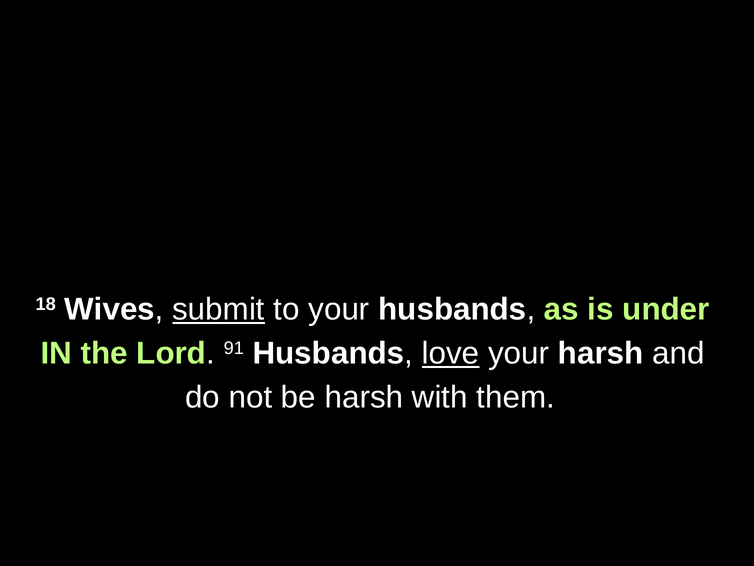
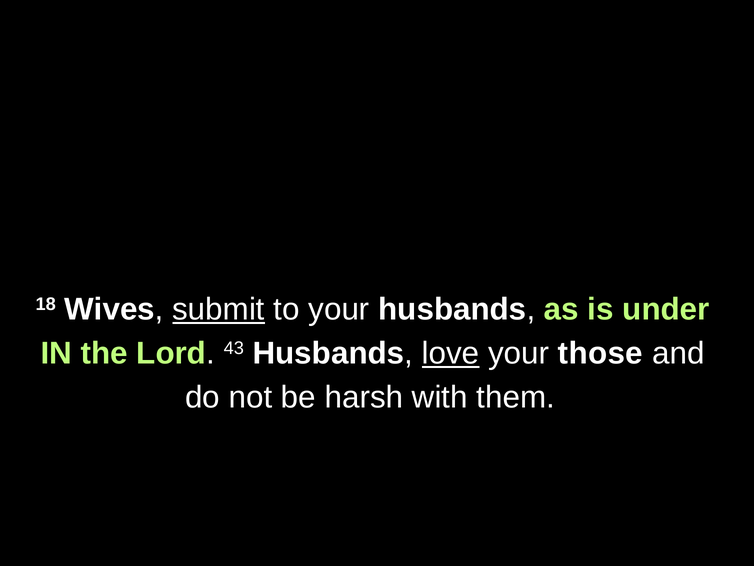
91: 91 -> 43
your harsh: harsh -> those
